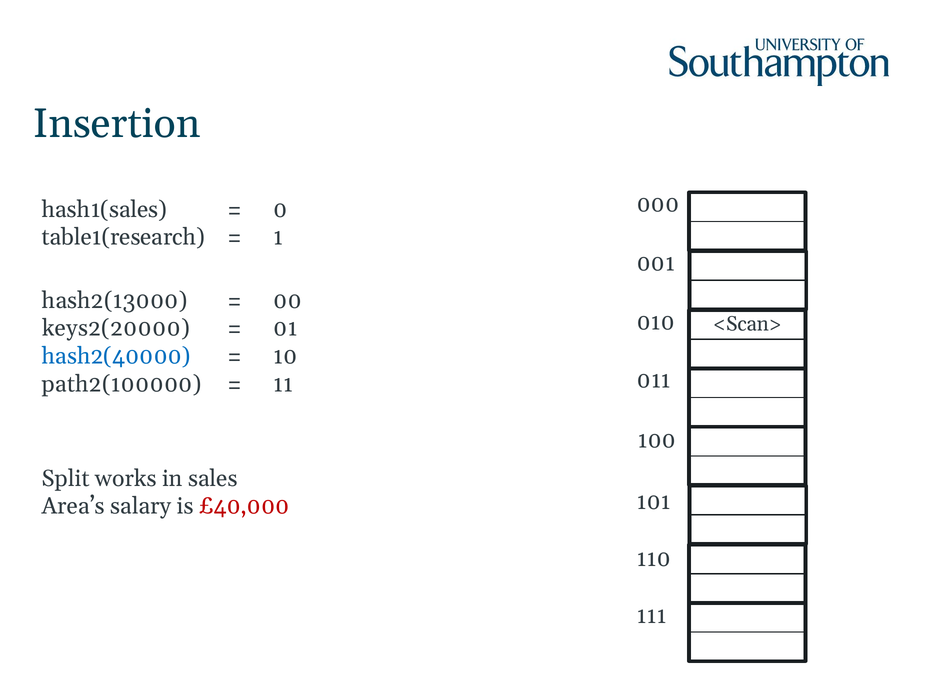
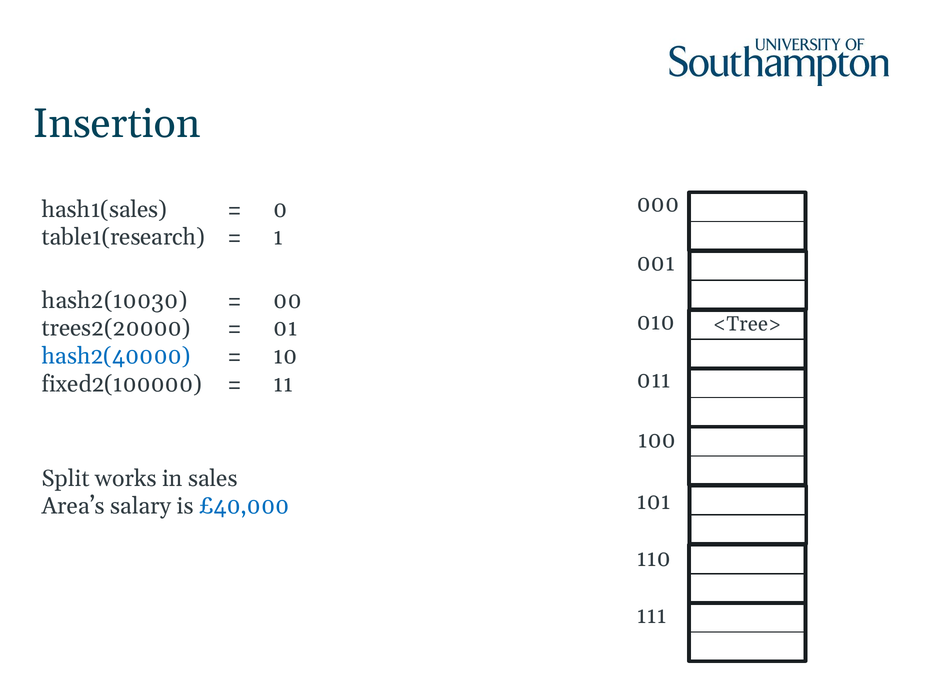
hash2(13000: hash2(13000 -> hash2(10030
<Scan>: <Scan> -> <Tree>
keys2(20000: keys2(20000 -> trees2(20000
path2(100000: path2(100000 -> fixed2(100000
£40,000 colour: red -> blue
